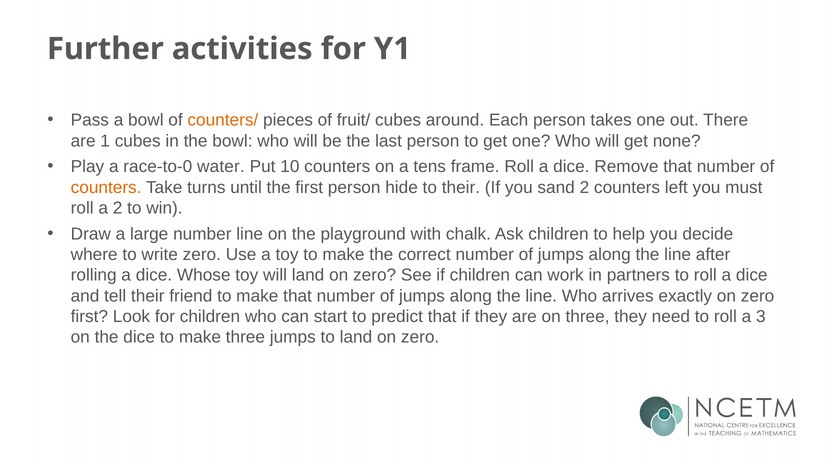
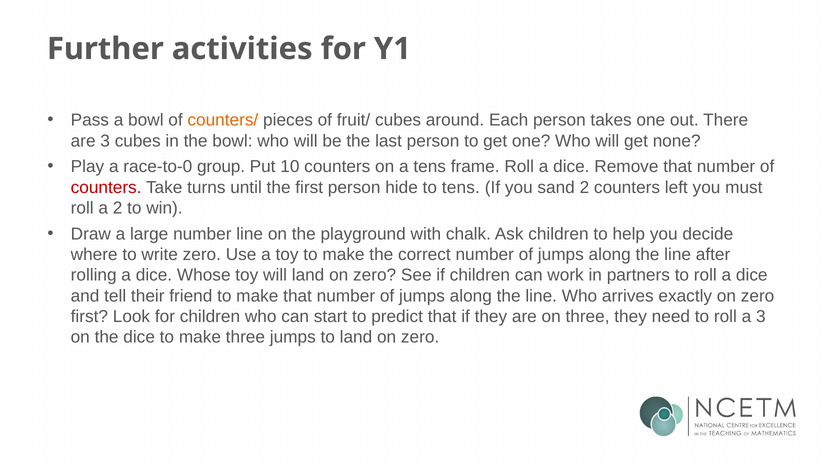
are 1: 1 -> 3
water: water -> group
counters at (106, 187) colour: orange -> red
to their: their -> tens
